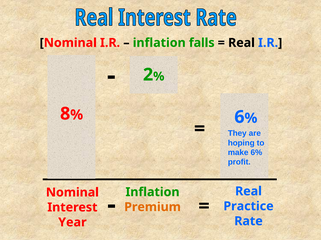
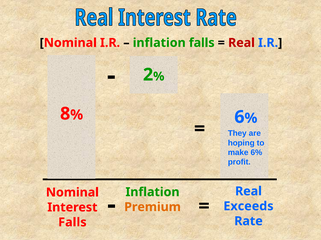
Real at (241, 43) colour: black -> red
Practice: Practice -> Exceeds
Year at (72, 223): Year -> Falls
